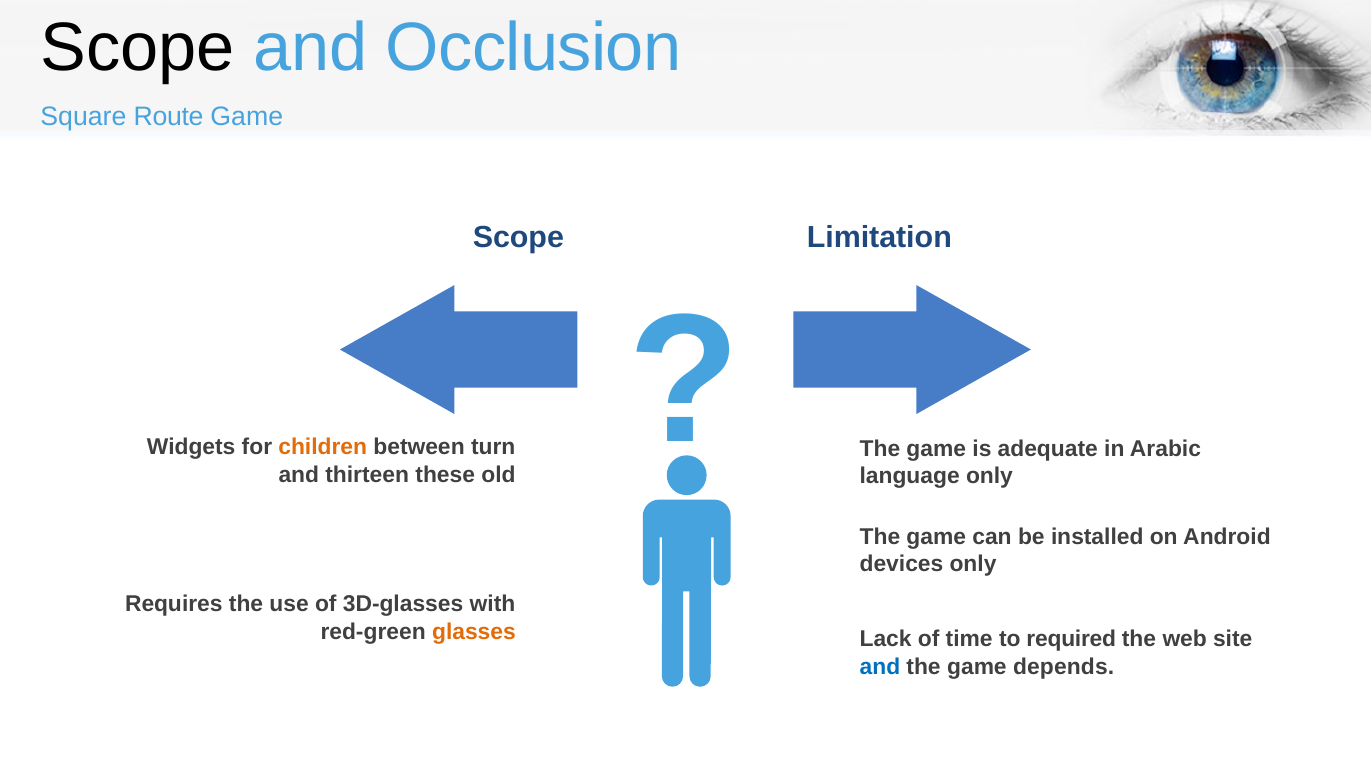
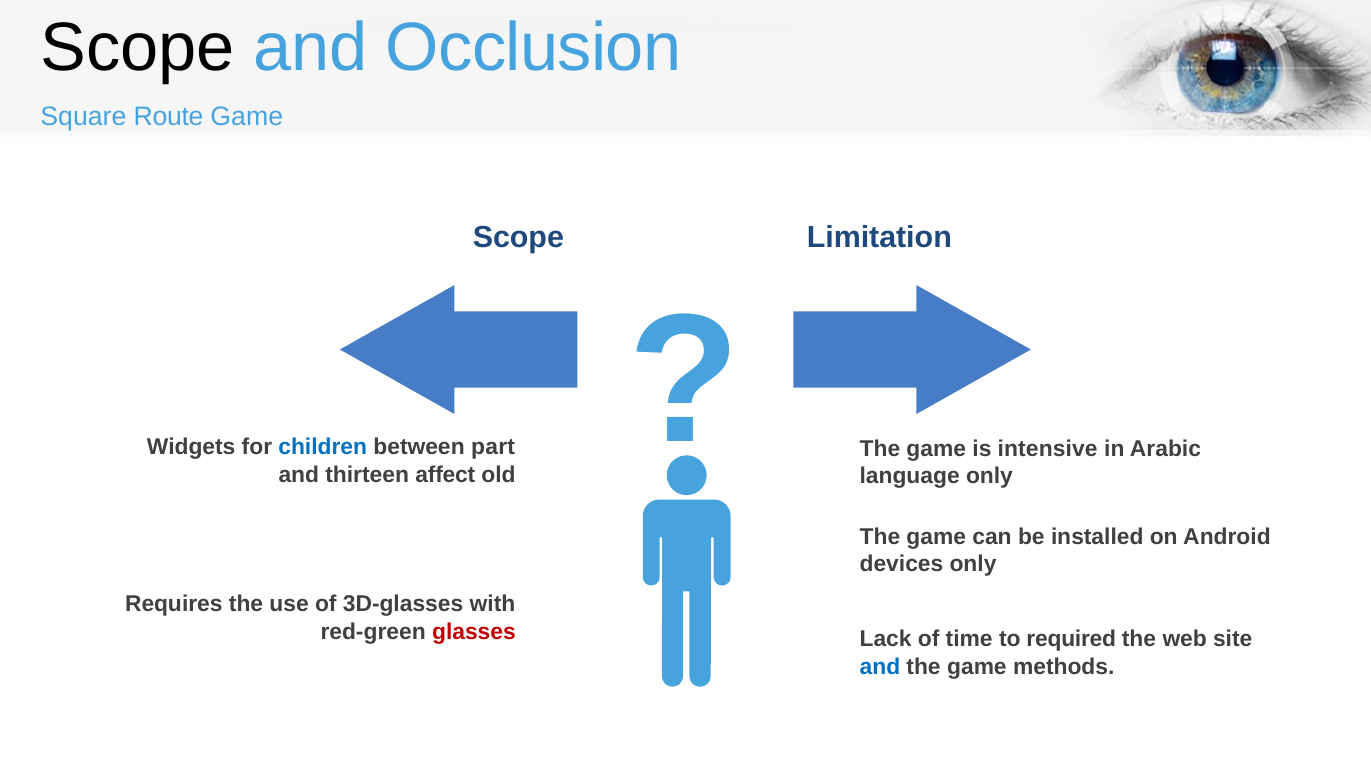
children colour: orange -> blue
turn: turn -> part
adequate: adequate -> intensive
these: these -> affect
glasses colour: orange -> red
depends: depends -> methods
